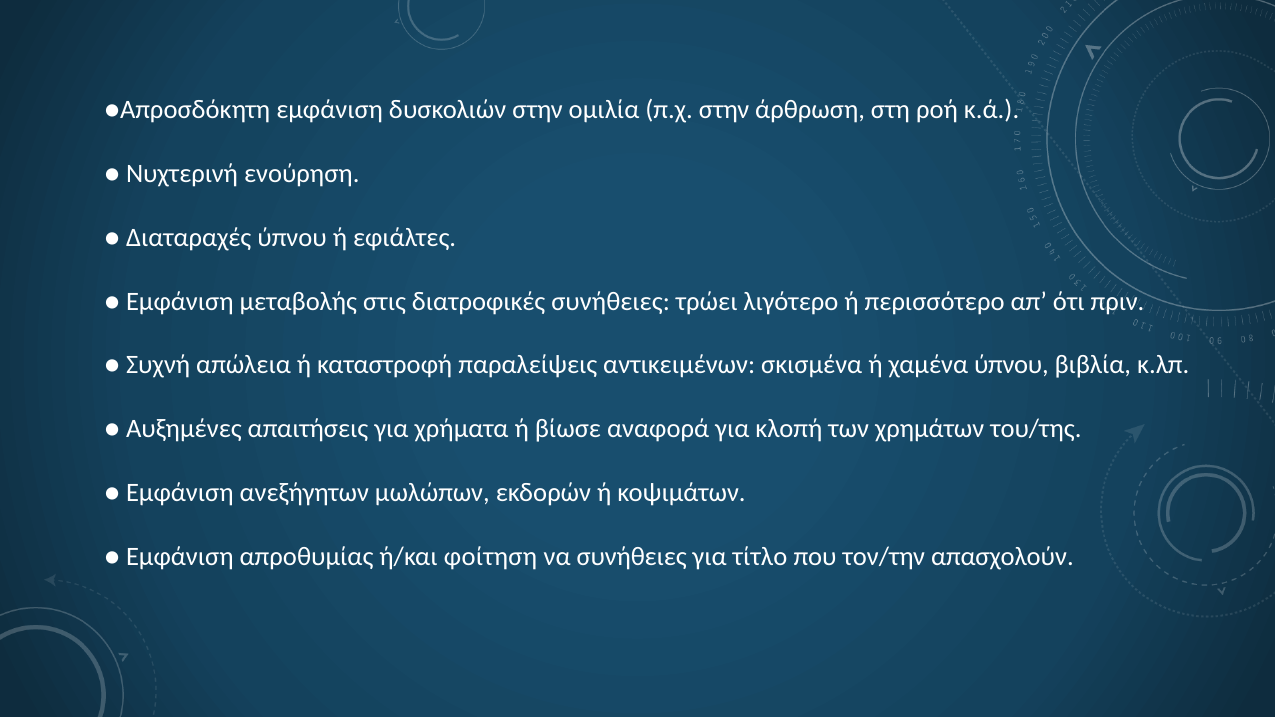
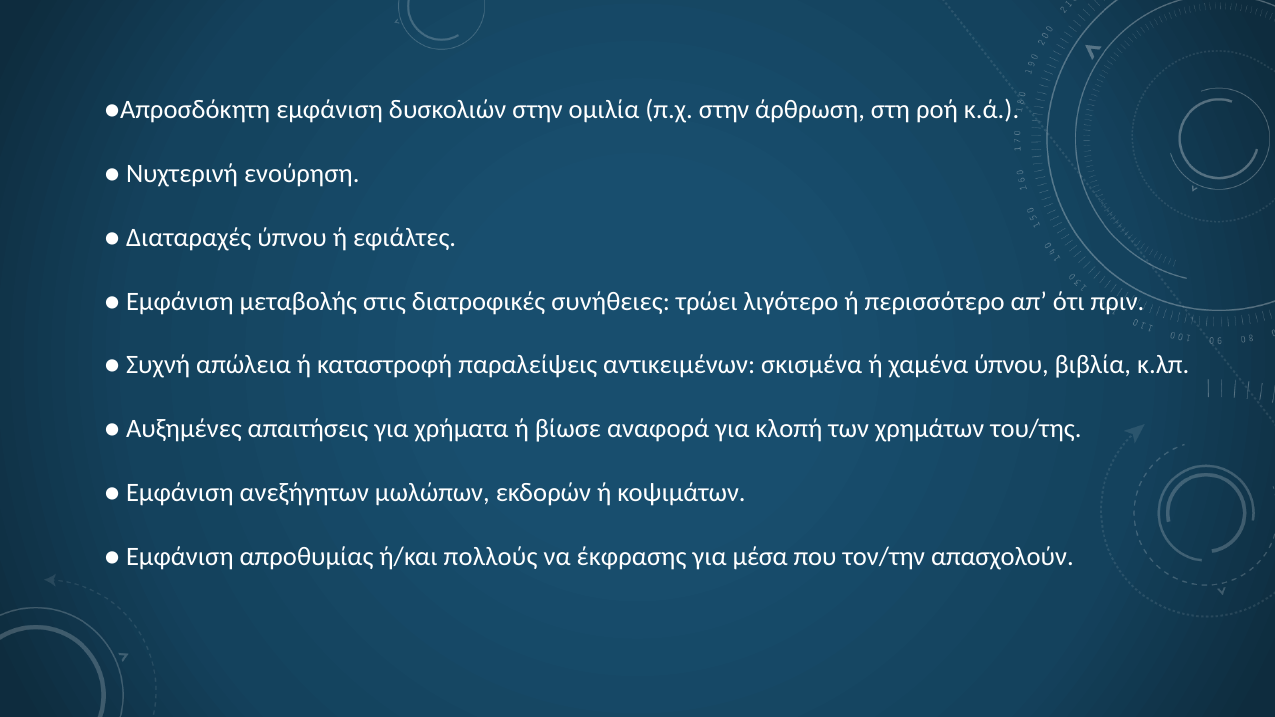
φοίτηση: φοίτηση -> πολλούς
να συνήθειες: συνήθειες -> έκφρασης
τίτλο: τίτλο -> μέσα
